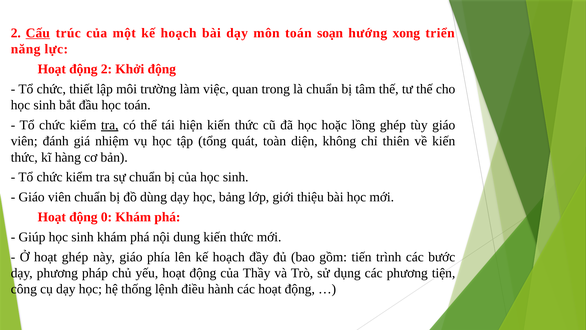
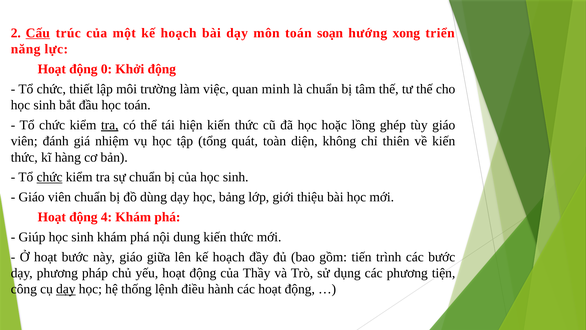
động 2: 2 -> 0
trong: trong -> minh
chức at (50, 177) underline: none -> present
0: 0 -> 4
hoạt ghép: ghép -> bước
phía: phía -> giữa
dạy at (66, 289) underline: none -> present
